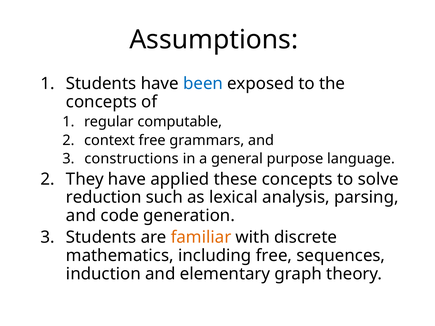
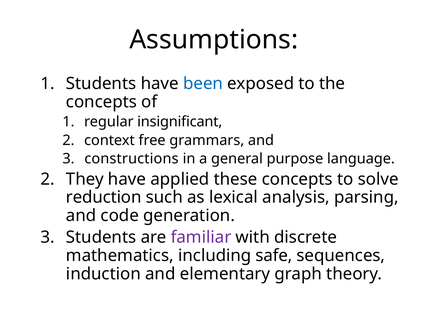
computable: computable -> insignificant
familiar colour: orange -> purple
including free: free -> safe
